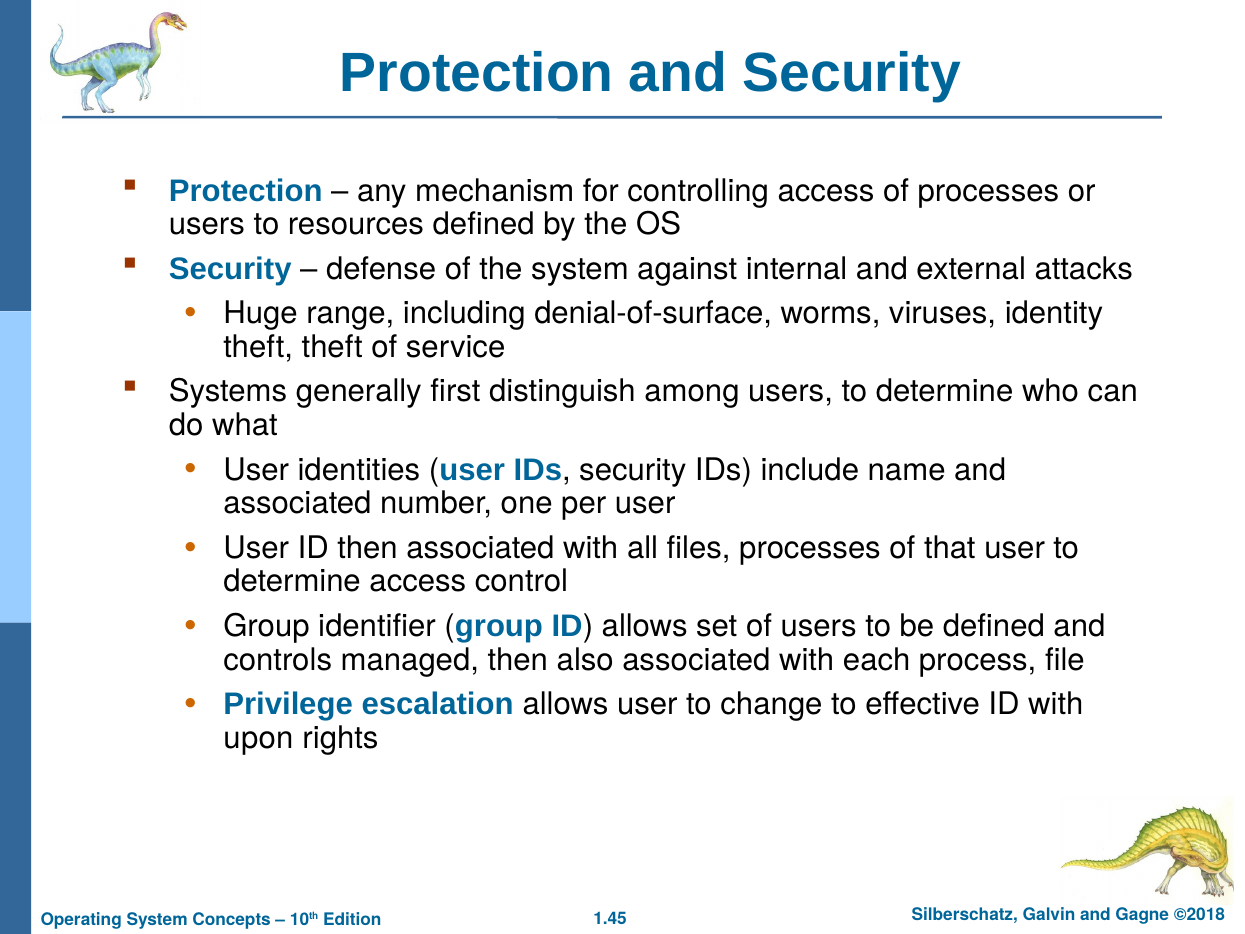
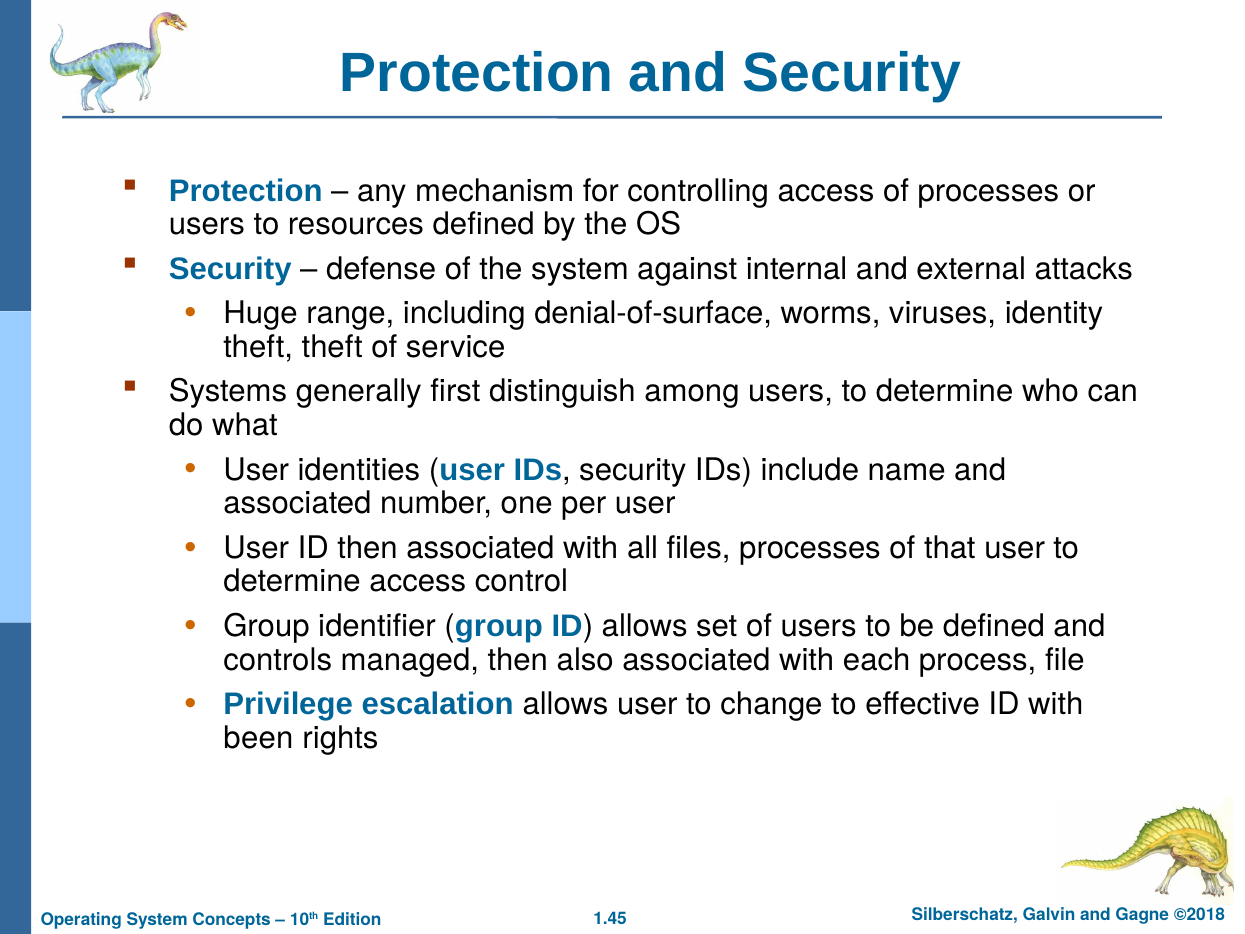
upon: upon -> been
